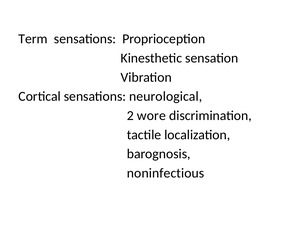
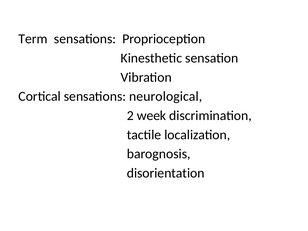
wore: wore -> week
noninfectious: noninfectious -> disorientation
